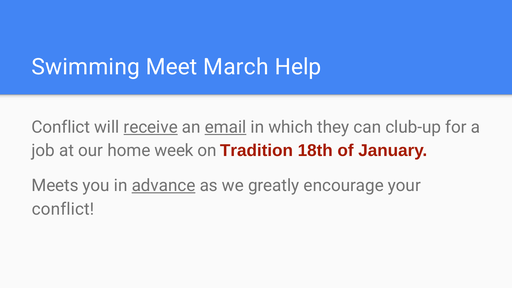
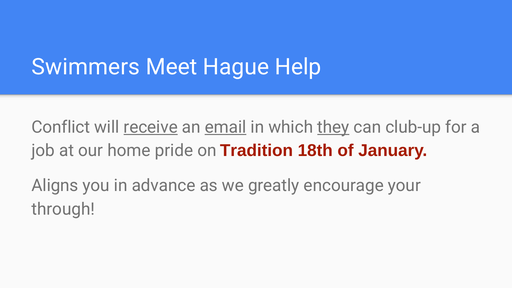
Swimming: Swimming -> Swimmers
March: March -> Hague
they underline: none -> present
week: week -> pride
Meets: Meets -> Aligns
advance underline: present -> none
conflict at (63, 209): conflict -> through
